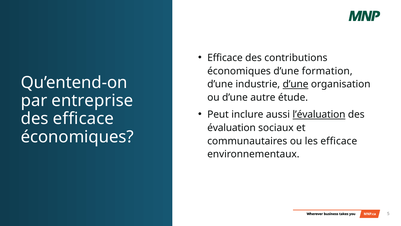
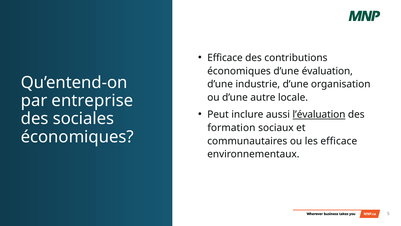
formation: formation -> évaluation
d’une at (296, 84) underline: present -> none
étude: étude -> locale
des efficace: efficace -> sociales
évaluation: évaluation -> formation
